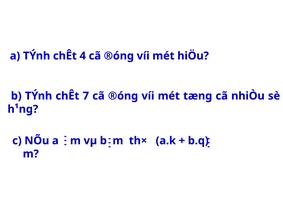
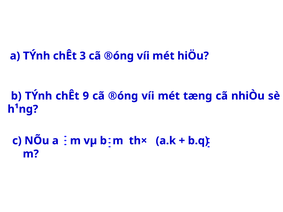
4: 4 -> 3
7: 7 -> 9
